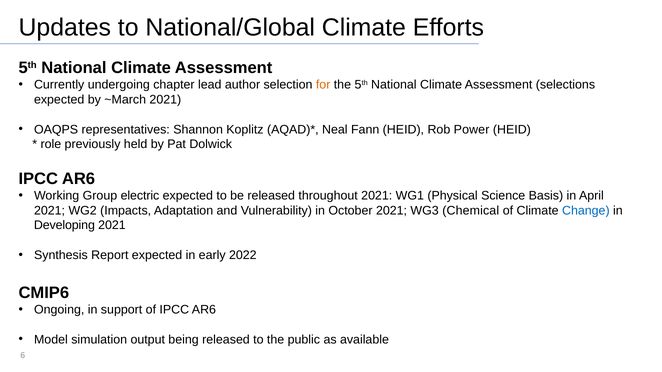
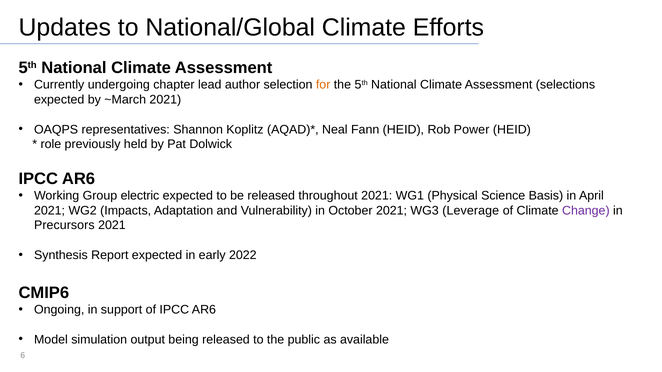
Chemical: Chemical -> Leverage
Change colour: blue -> purple
Developing: Developing -> Precursors
